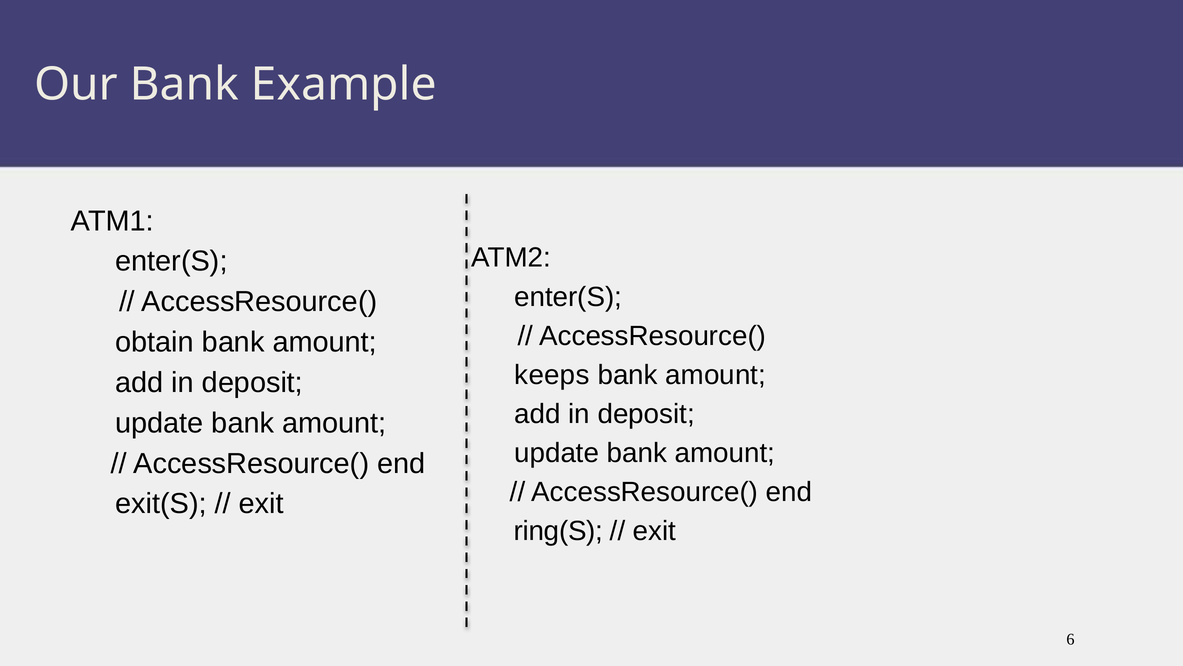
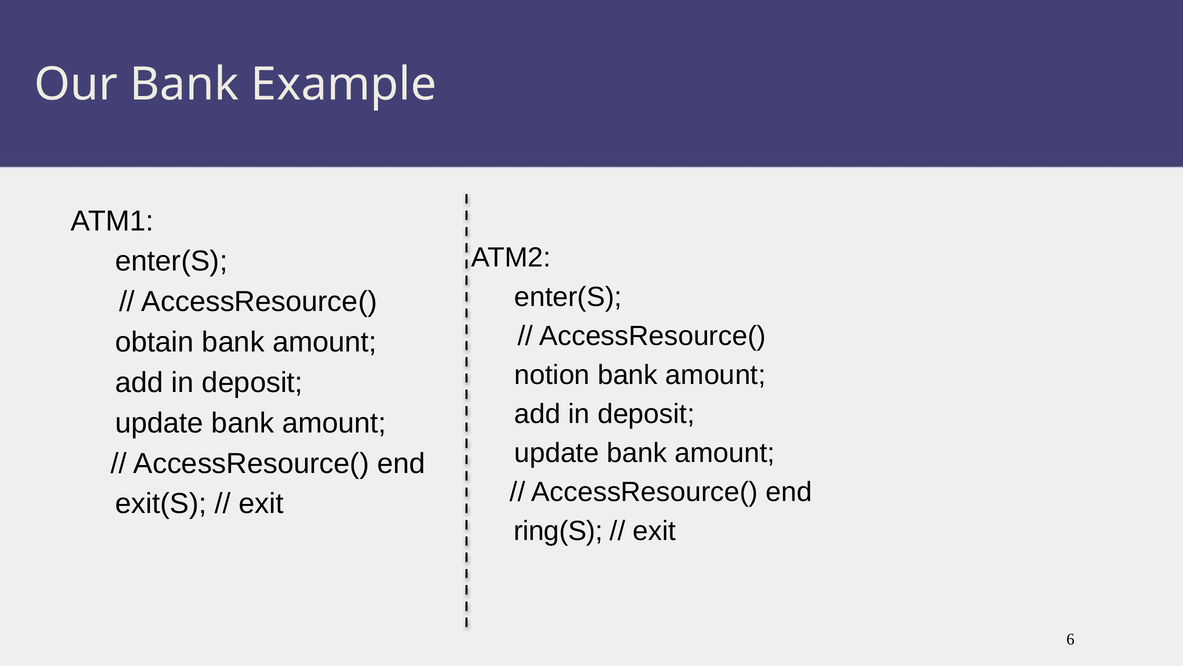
keeps: keeps -> notion
